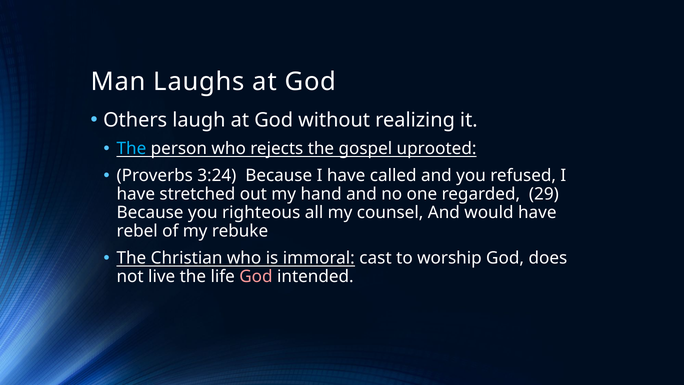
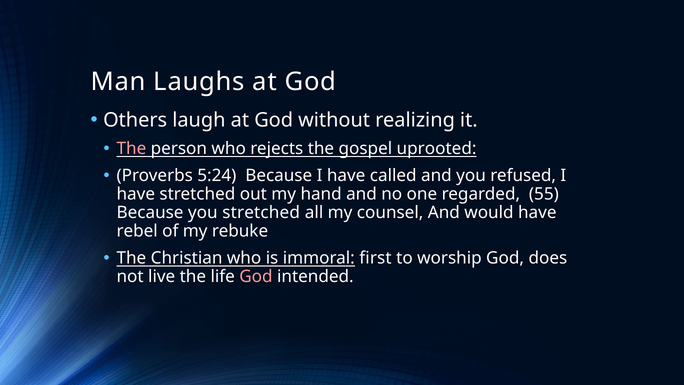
The at (131, 149) colour: light blue -> pink
3:24: 3:24 -> 5:24
29: 29 -> 55
you righteous: righteous -> stretched
cast: cast -> first
